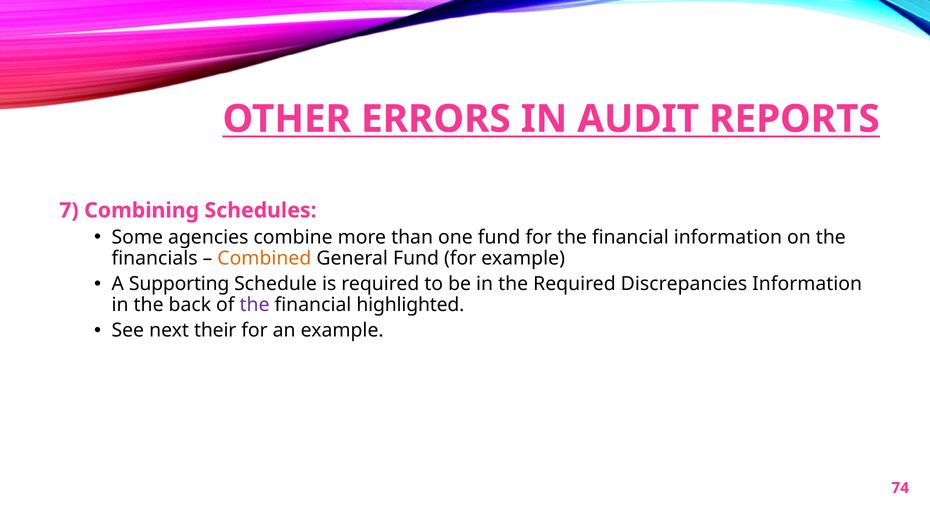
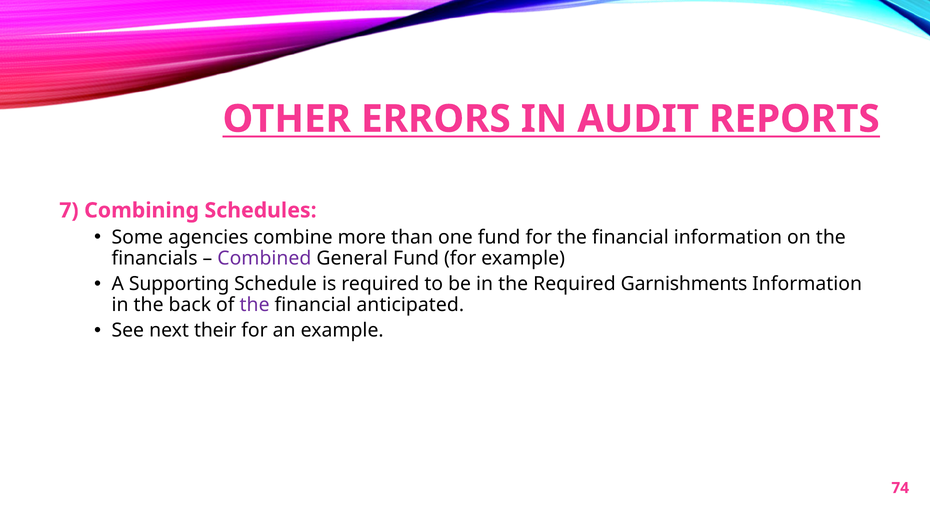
Combined colour: orange -> purple
Discrepancies: Discrepancies -> Garnishments
highlighted: highlighted -> anticipated
